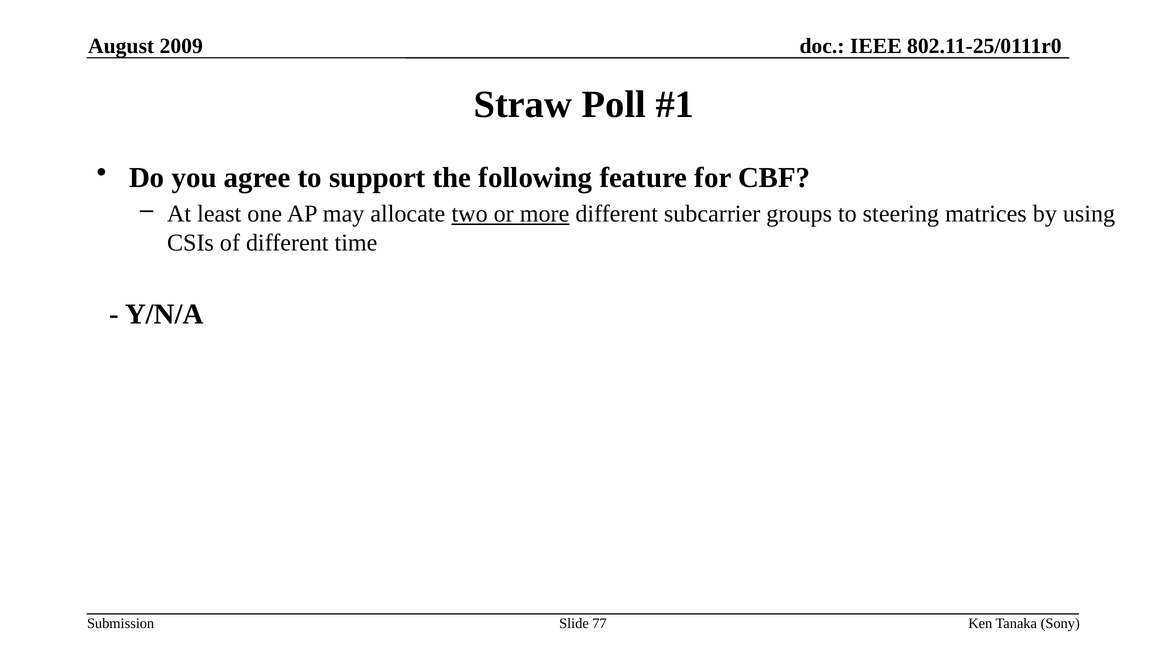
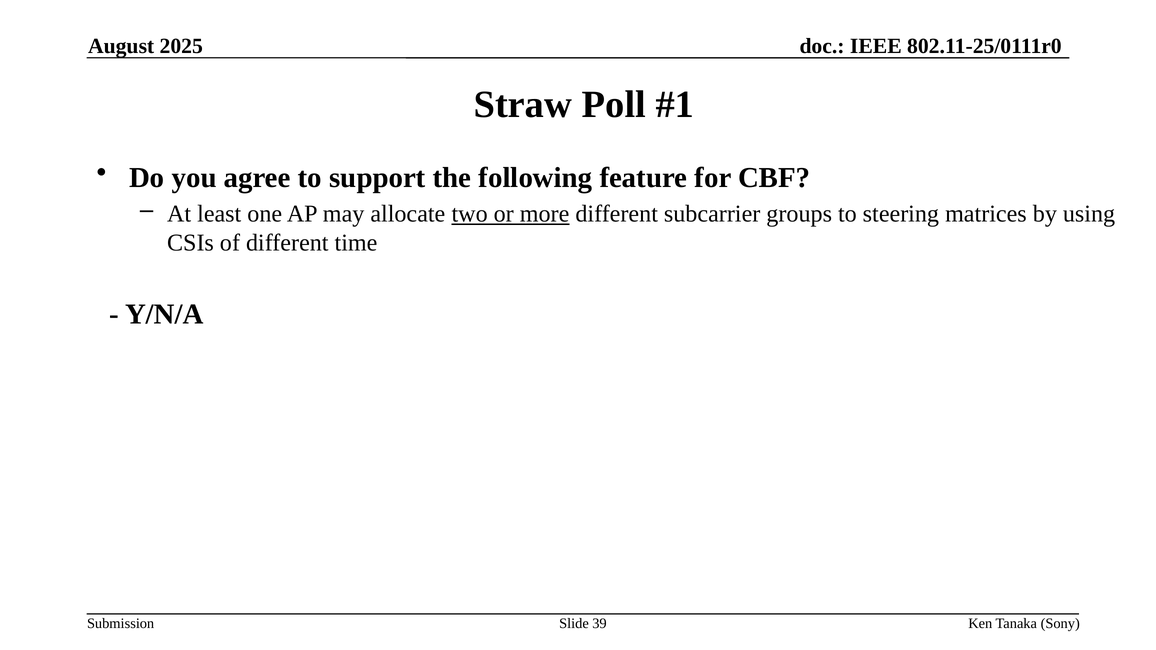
2009: 2009 -> 2025
77: 77 -> 39
